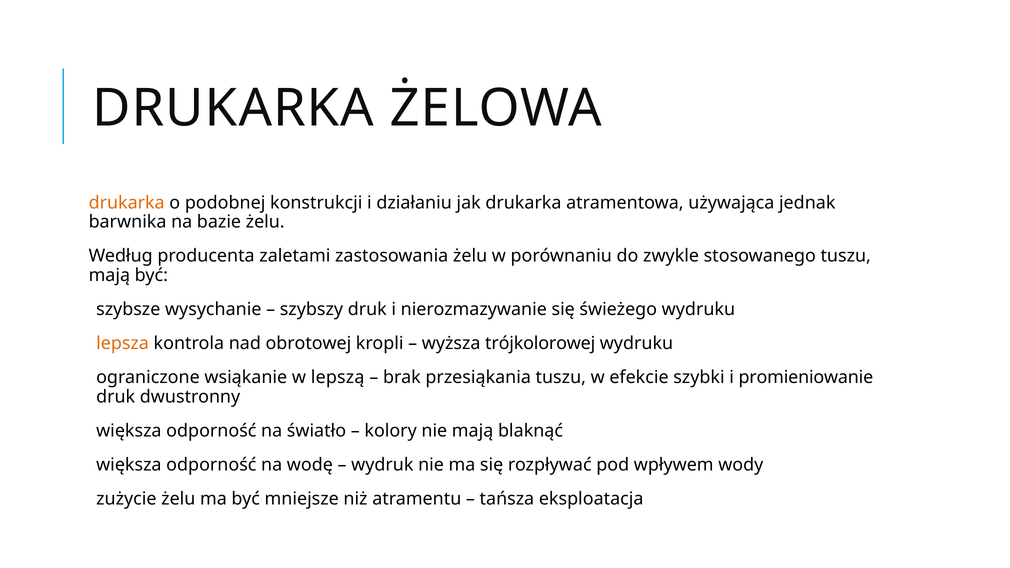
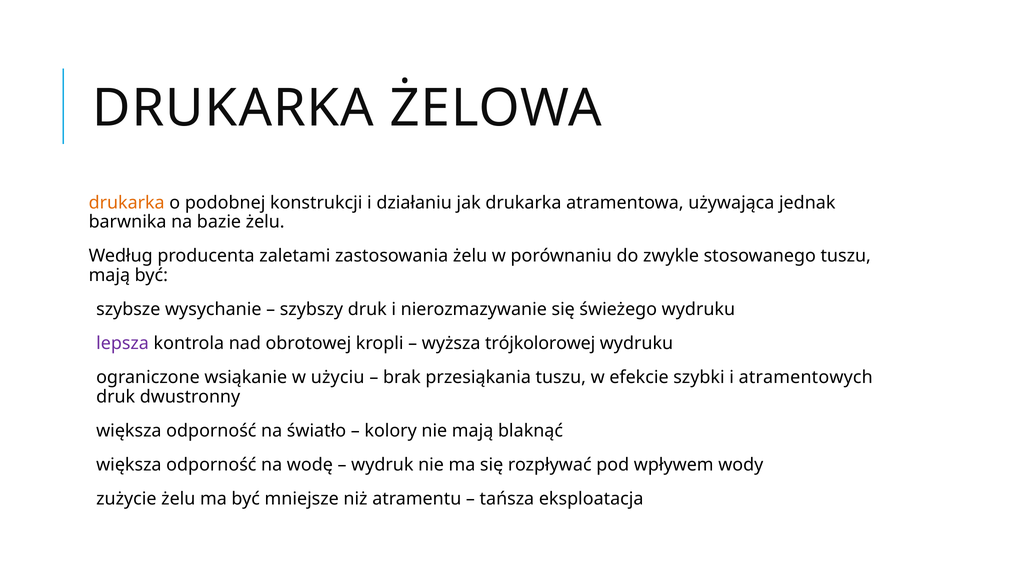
lepsza colour: orange -> purple
lepszą: lepszą -> użyciu
promieniowanie: promieniowanie -> atramentowych
